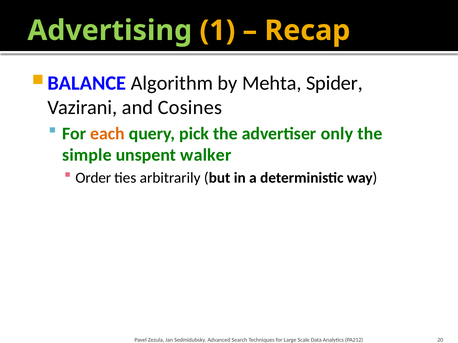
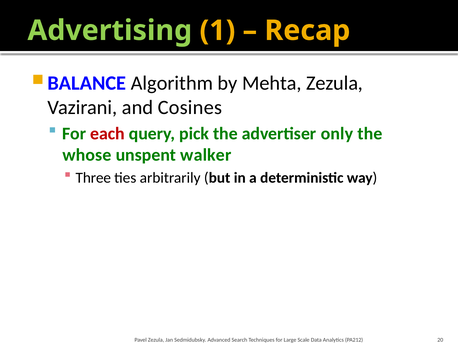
Mehta Spider: Spider -> Zezula
each colour: orange -> red
simple: simple -> whose
Order: Order -> Three
